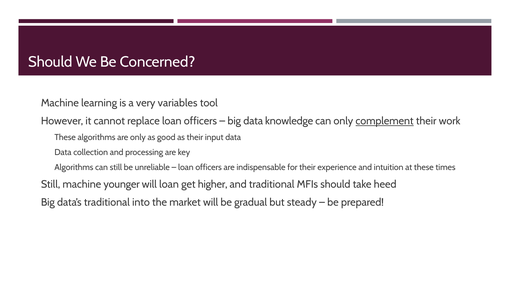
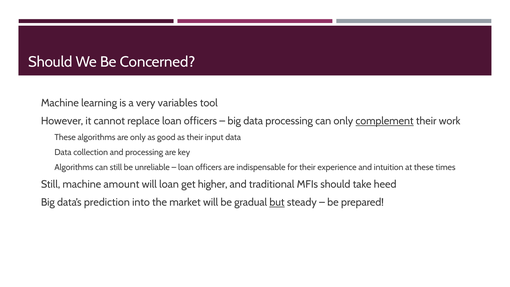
data knowledge: knowledge -> processing
younger: younger -> amount
data’s traditional: traditional -> prediction
but underline: none -> present
